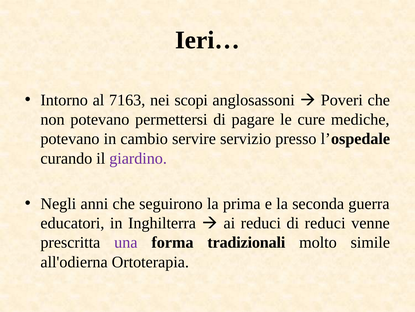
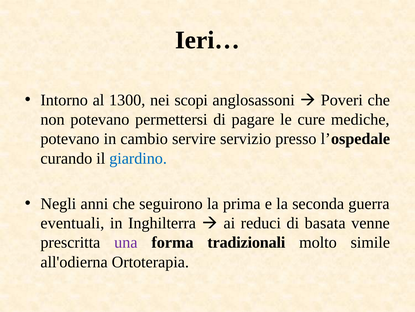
7163: 7163 -> 1300
giardino colour: purple -> blue
educatori: educatori -> eventuali
di reduci: reduci -> basata
